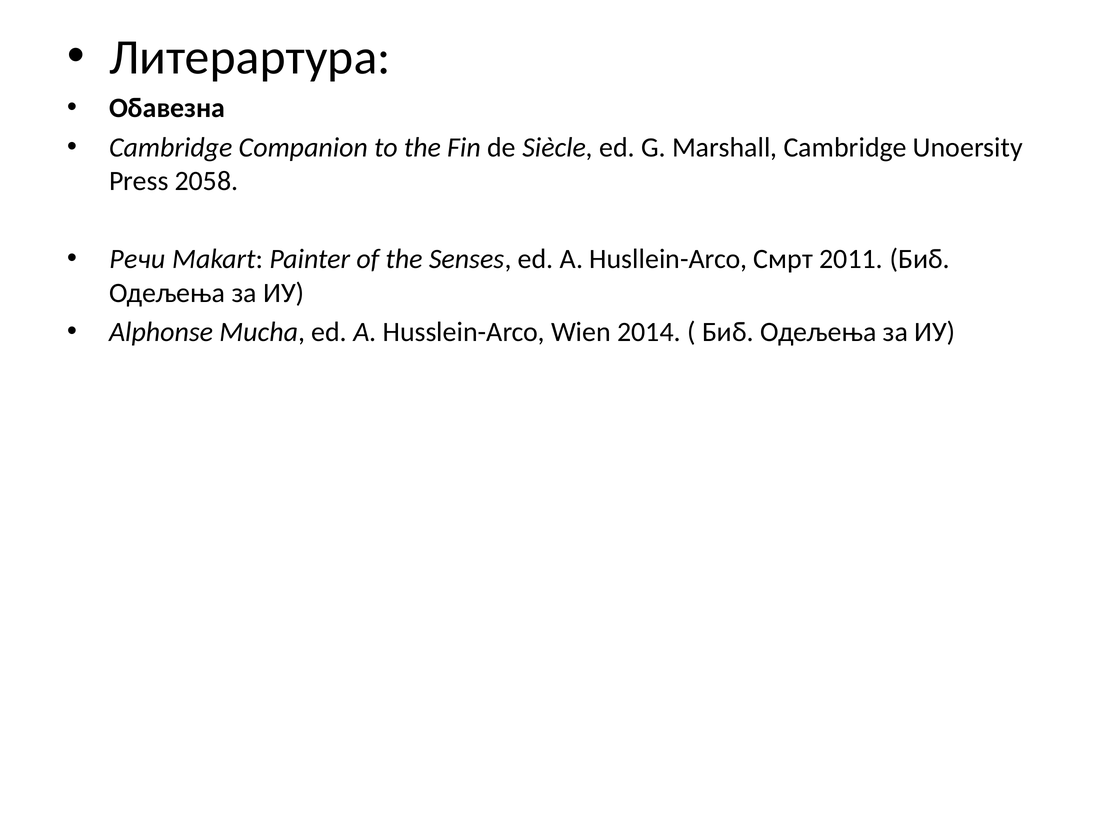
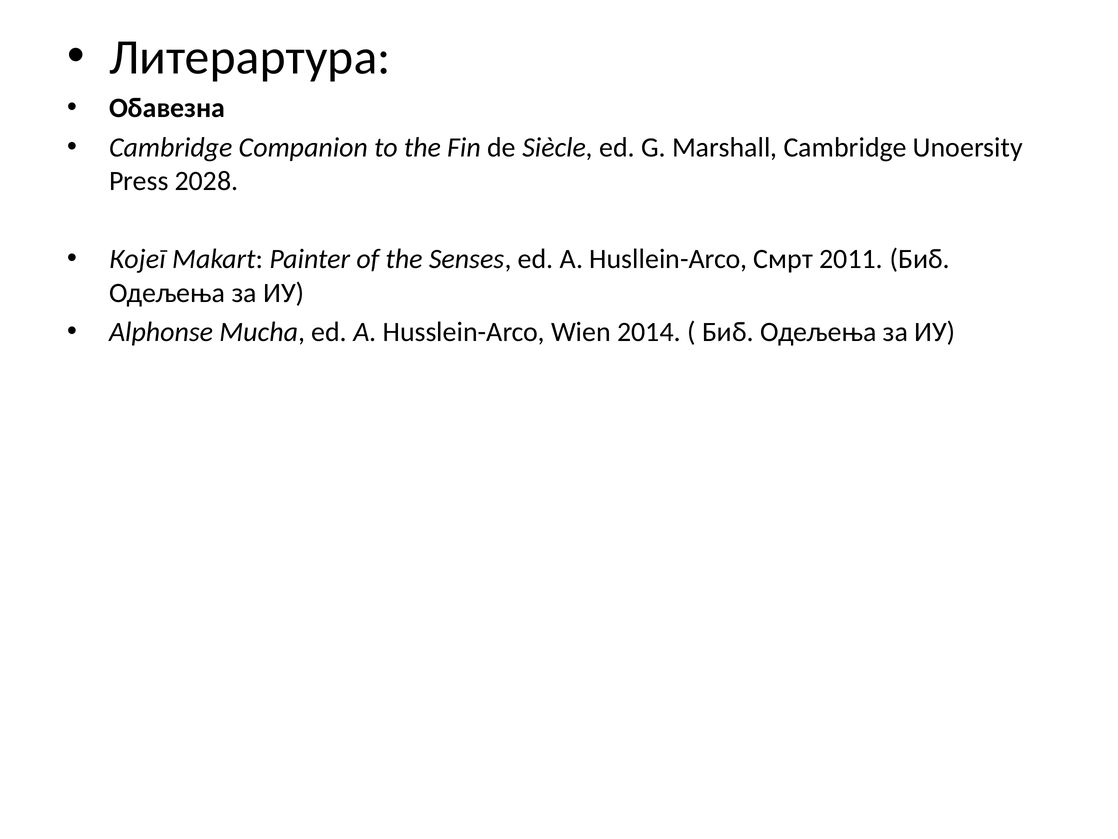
2058: 2058 -> 2028
Речи: Речи -> Којег
